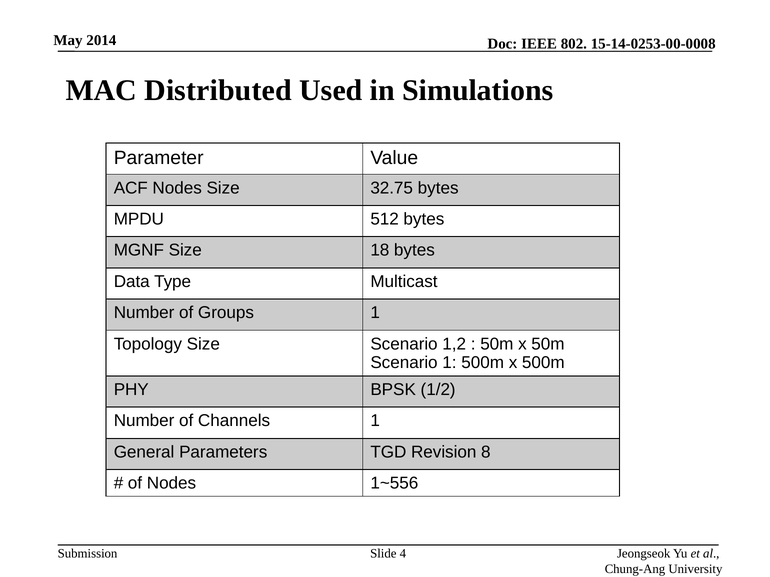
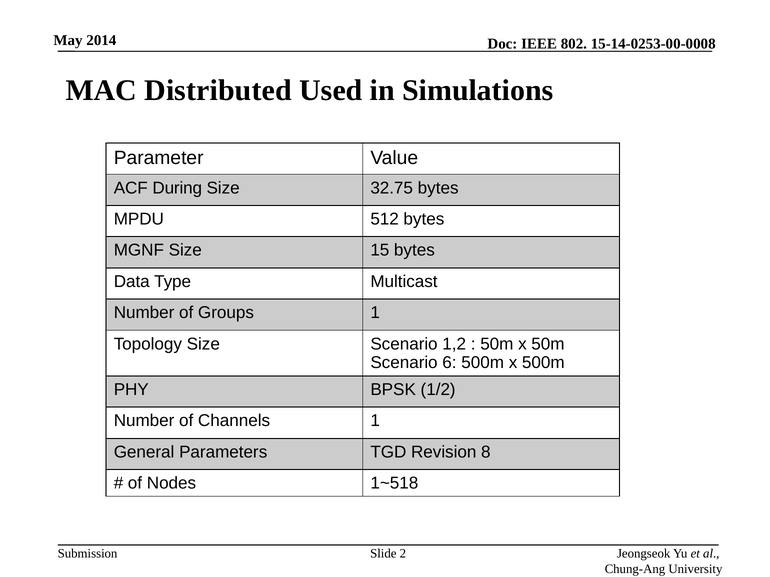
ACF Nodes: Nodes -> During
18: 18 -> 15
Scenario 1: 1 -> 6
1~556: 1~556 -> 1~518
4: 4 -> 2
